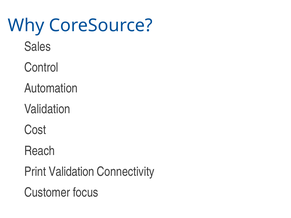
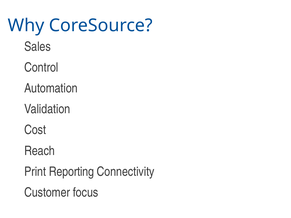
Print Validation: Validation -> Reporting
